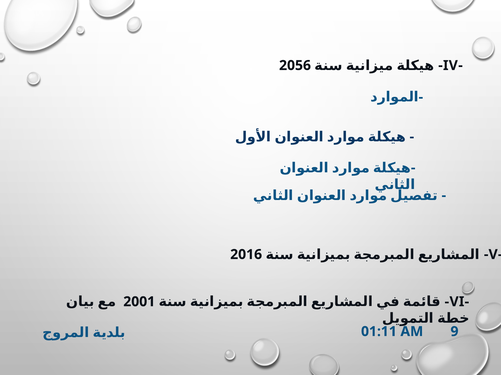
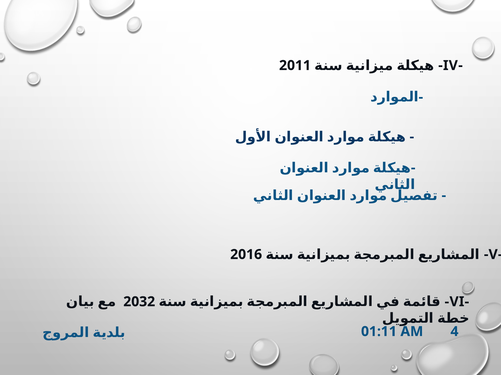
2056: 2056 -> 2011
2001: 2001 -> 2032
9: 9 -> 4
